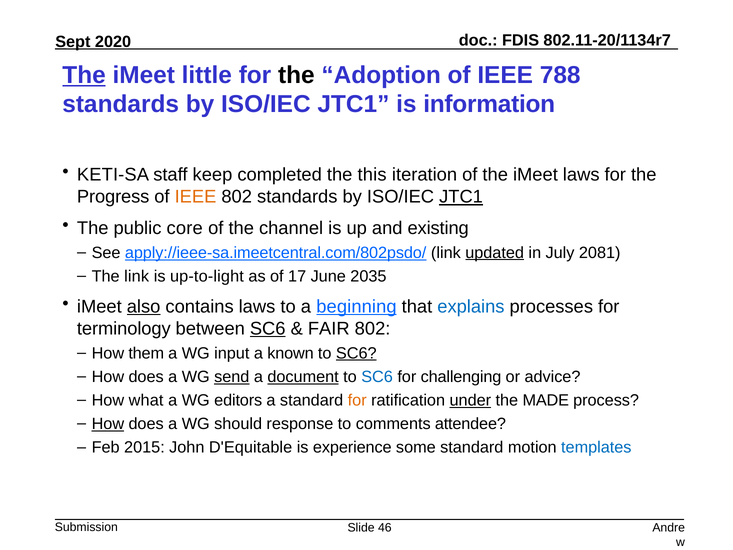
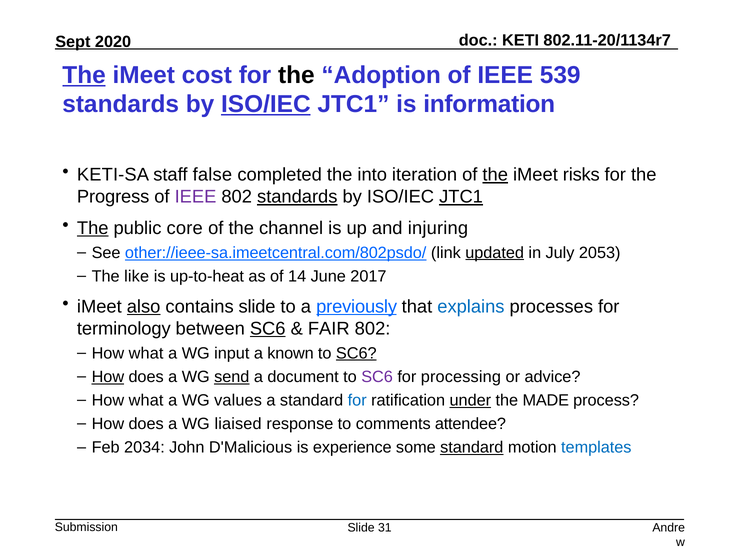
FDIS: FDIS -> KETI
little: little -> cost
788: 788 -> 539
ISO/IEC at (266, 104) underline: none -> present
keep: keep -> false
this: this -> into
the at (495, 175) underline: none -> present
iMeet laws: laws -> risks
IEEE at (195, 197) colour: orange -> purple
standards at (297, 197) underline: none -> present
The at (93, 228) underline: none -> present
existing: existing -> injuring
apply://ieee-sa.imeetcentral.com/802psdo/: apply://ieee-sa.imeetcentral.com/802psdo/ -> other://ieee-sa.imeetcentral.com/802psdo/
2081: 2081 -> 2053
The link: link -> like
up-to-light: up-to-light -> up-to-heat
17: 17 -> 14
2035: 2035 -> 2017
contains laws: laws -> slide
beginning: beginning -> previously
them at (146, 353): them -> what
How at (108, 377) underline: none -> present
document underline: present -> none
SC6 at (377, 377) colour: blue -> purple
challenging: challenging -> processing
editors: editors -> values
for at (357, 400) colour: orange -> blue
How at (108, 424) underline: present -> none
should: should -> liaised
2015: 2015 -> 2034
D'Equitable: D'Equitable -> D'Malicious
standard at (472, 447) underline: none -> present
46: 46 -> 31
